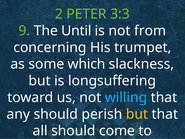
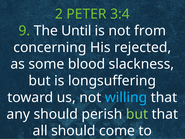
3:3: 3:3 -> 3:4
trumpet: trumpet -> rejected
which: which -> blood
but at (137, 114) colour: yellow -> light green
